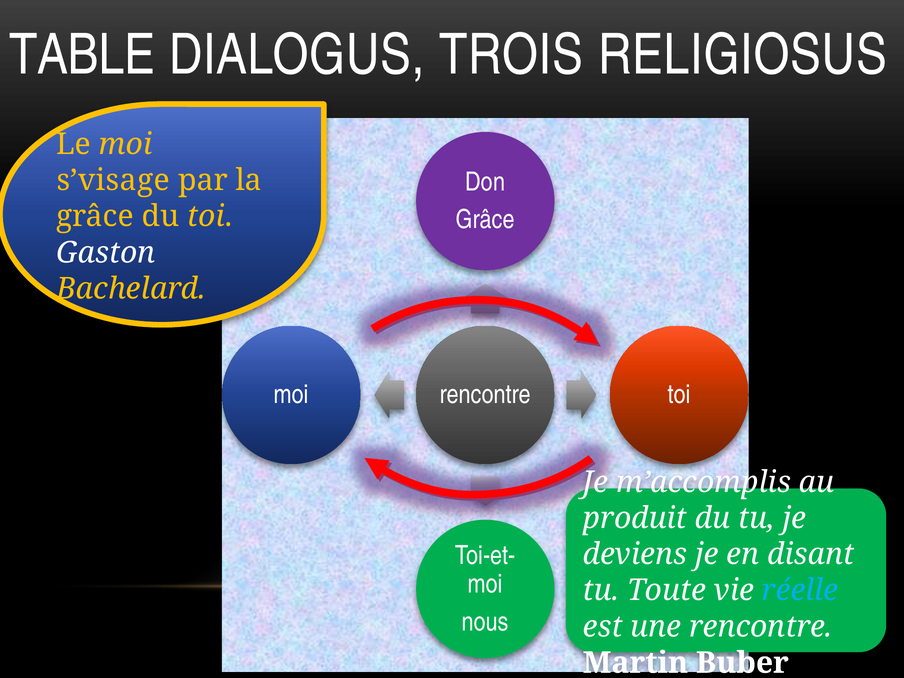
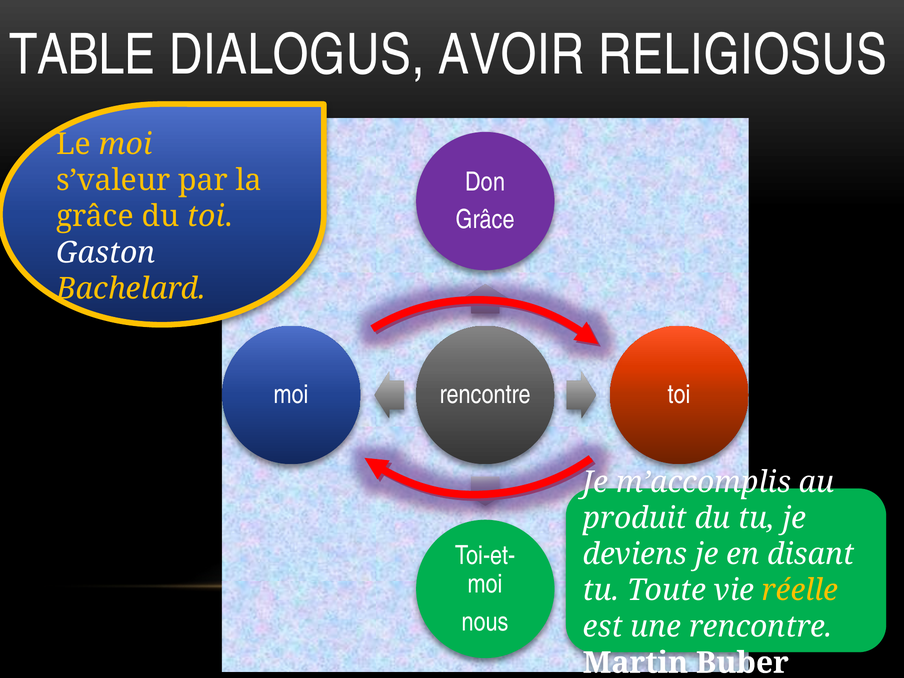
TROIS: TROIS -> AVOIR
s’visage: s’visage -> s’valeur
réelle colour: light blue -> yellow
